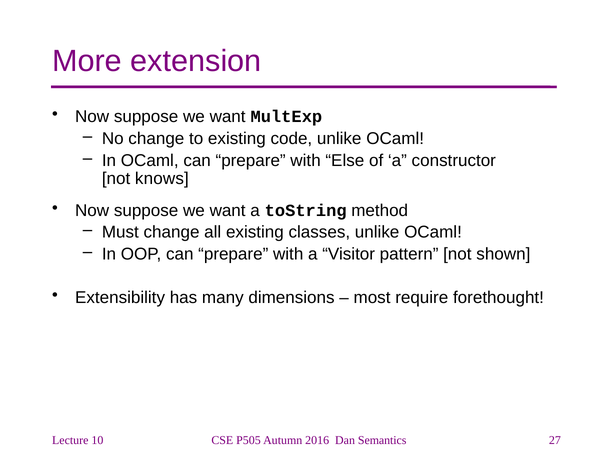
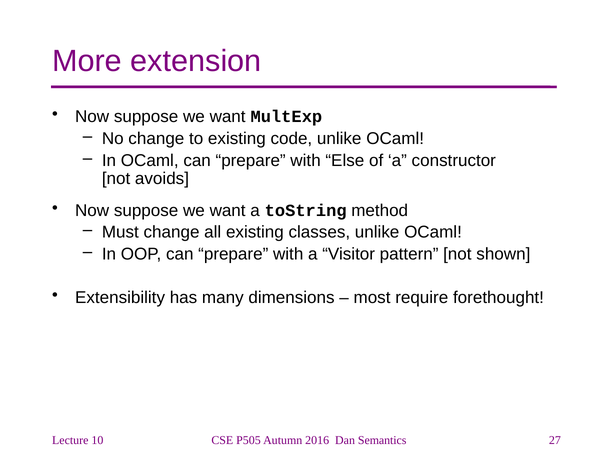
knows: knows -> avoids
